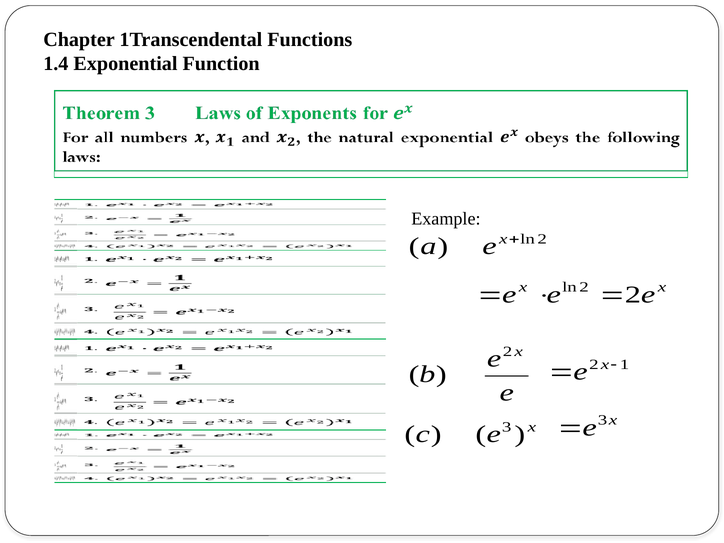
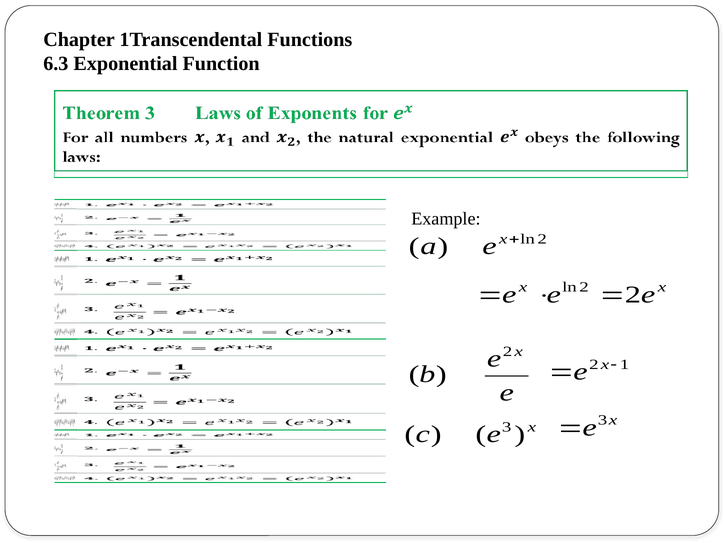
1.4: 1.4 -> 6.3
